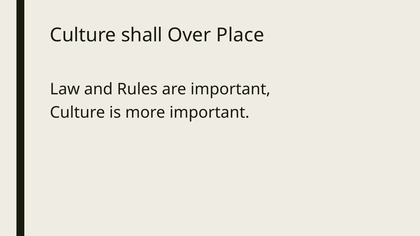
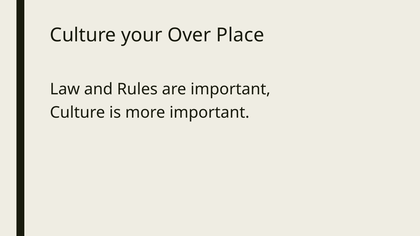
shall: shall -> your
